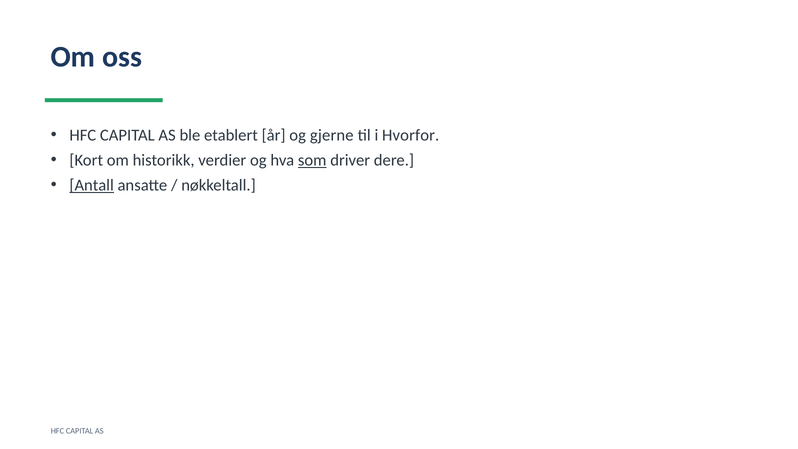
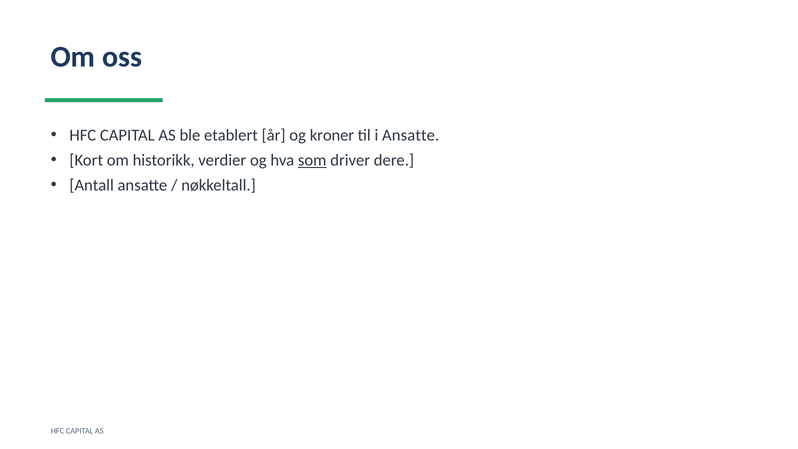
gjerne: gjerne -> kroner
i Hvorfor: Hvorfor -> Ansatte
Antall underline: present -> none
